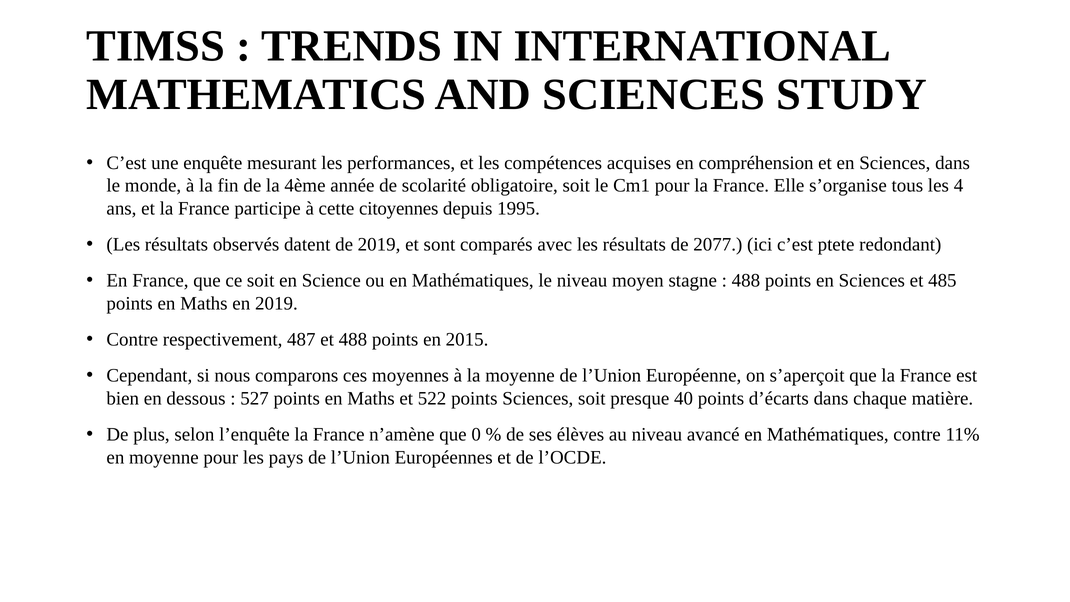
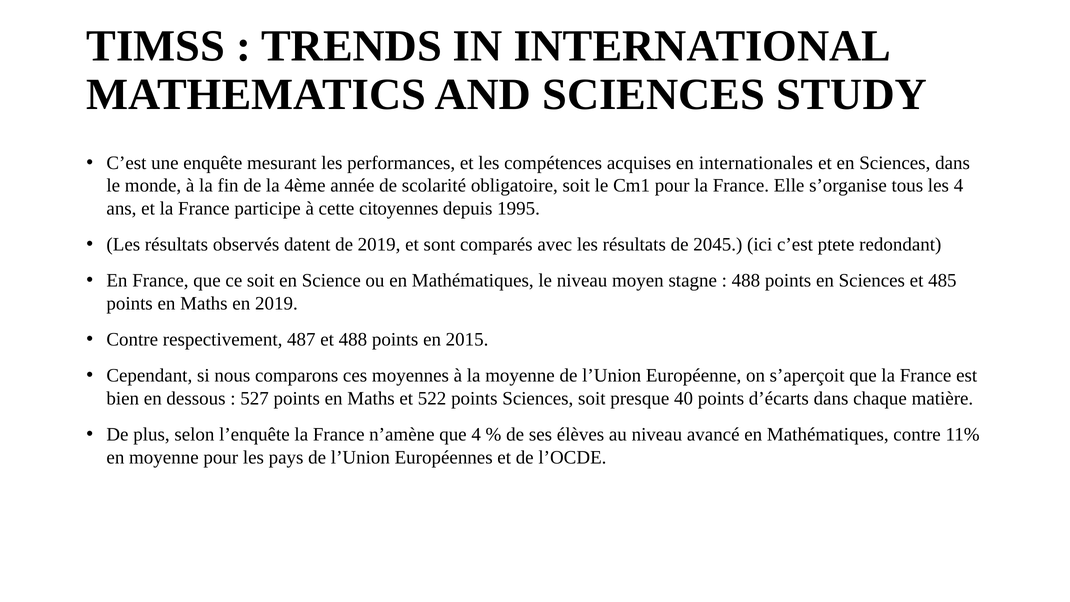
compréhension: compréhension -> internationales
2077: 2077 -> 2045
que 0: 0 -> 4
